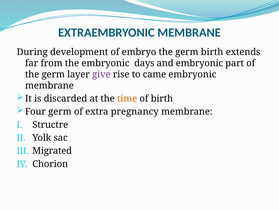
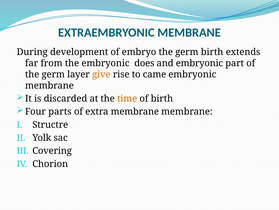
days: days -> does
give colour: purple -> orange
Four germ: germ -> parts
extra pregnancy: pregnancy -> membrane
Migrated: Migrated -> Covering
